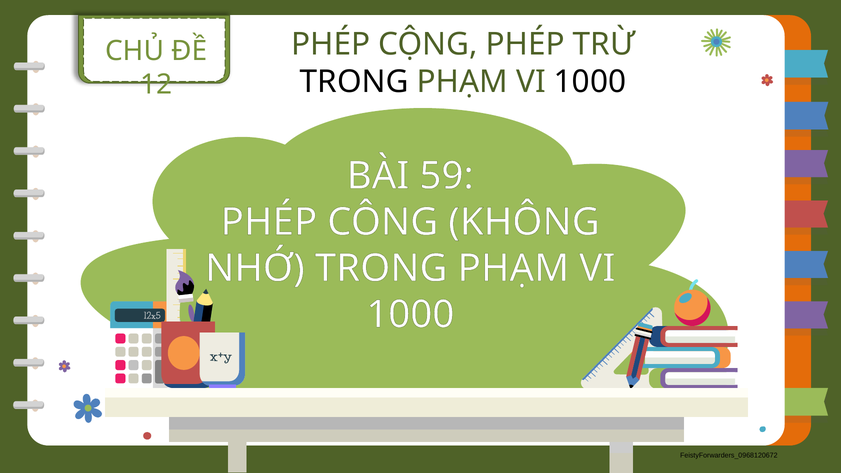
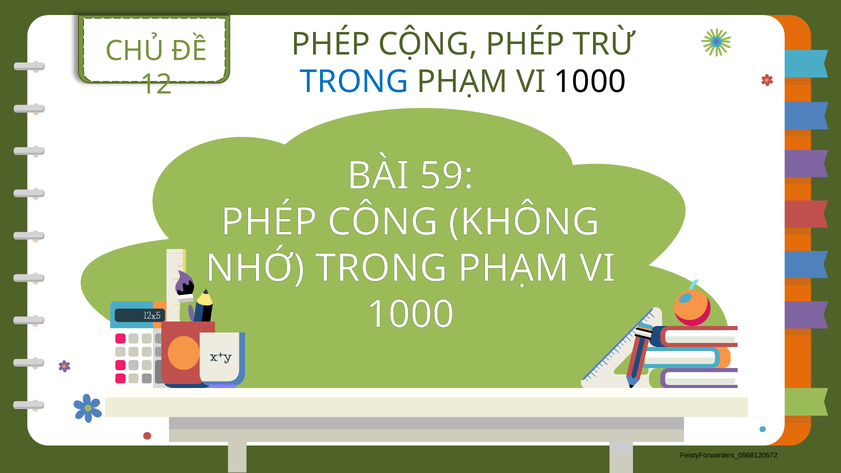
TRONG at (354, 82) colour: black -> blue
